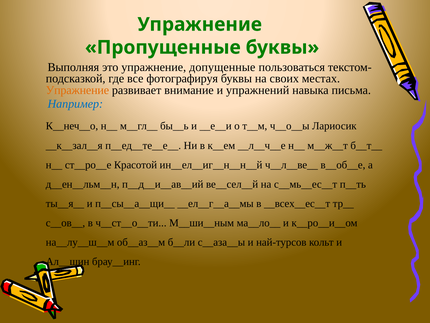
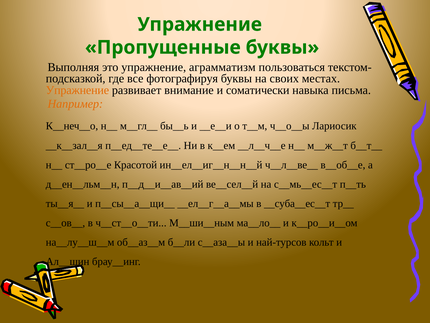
допущенные: допущенные -> аграмматизм
упражнений: упражнений -> соматически
Например colour: blue -> orange
__всех__ес__т: __всех__ес__т -> __суба__ес__т
